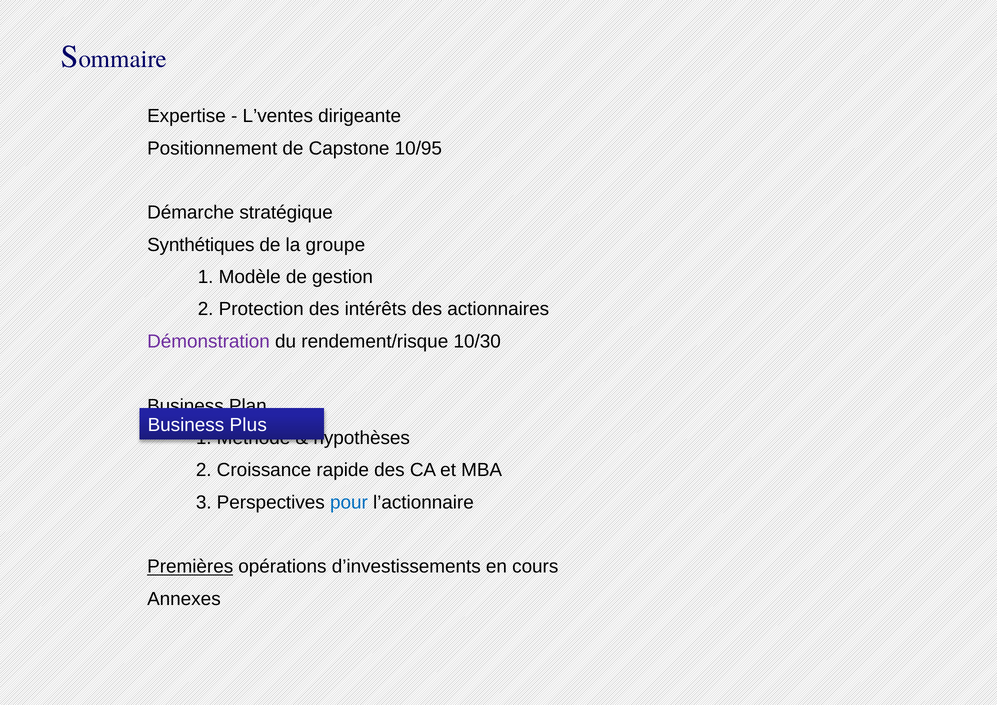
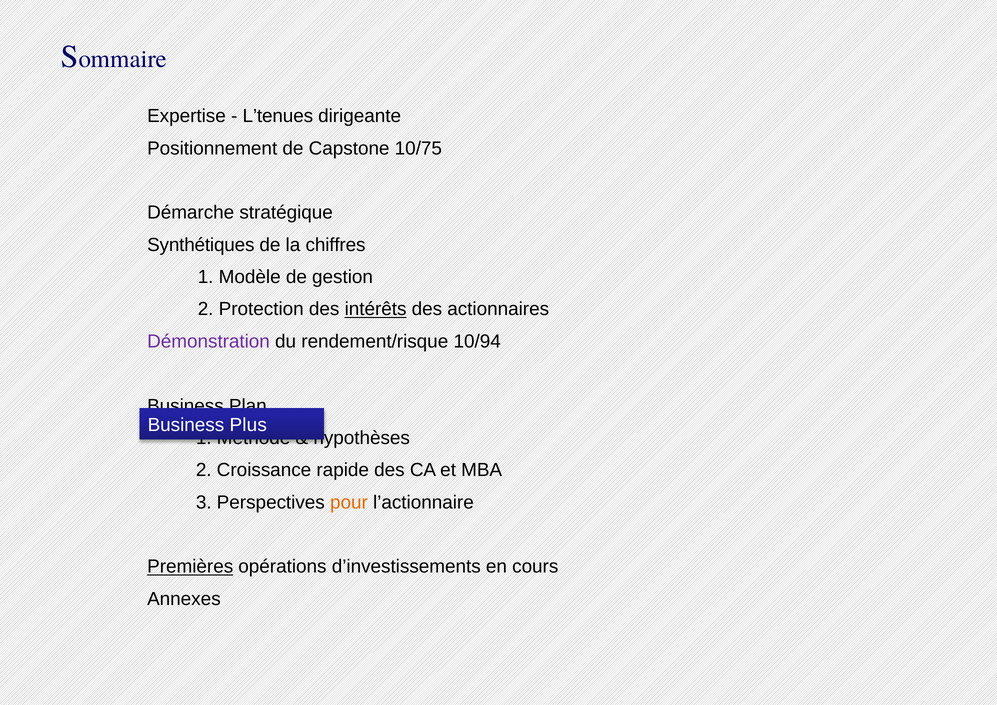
L’ventes: L’ventes -> L’tenues
10/95: 10/95 -> 10/75
groupe: groupe -> chiffres
intérêts underline: none -> present
10/30: 10/30 -> 10/94
pour colour: blue -> orange
